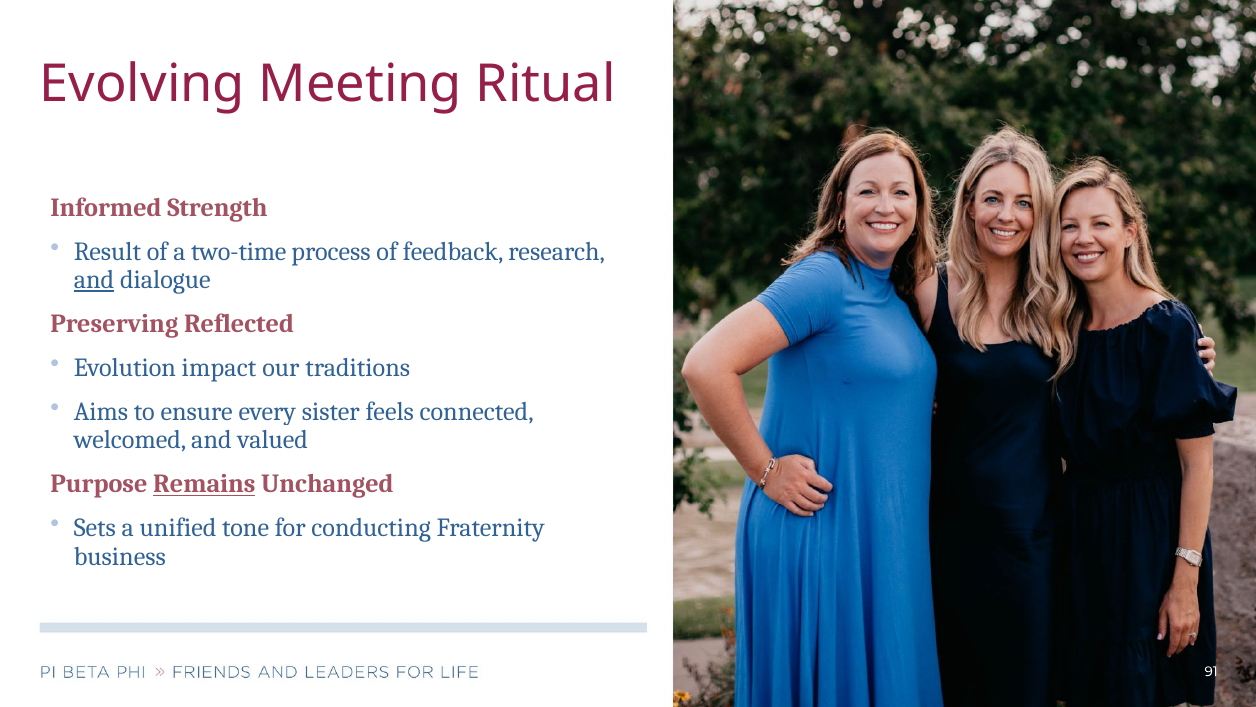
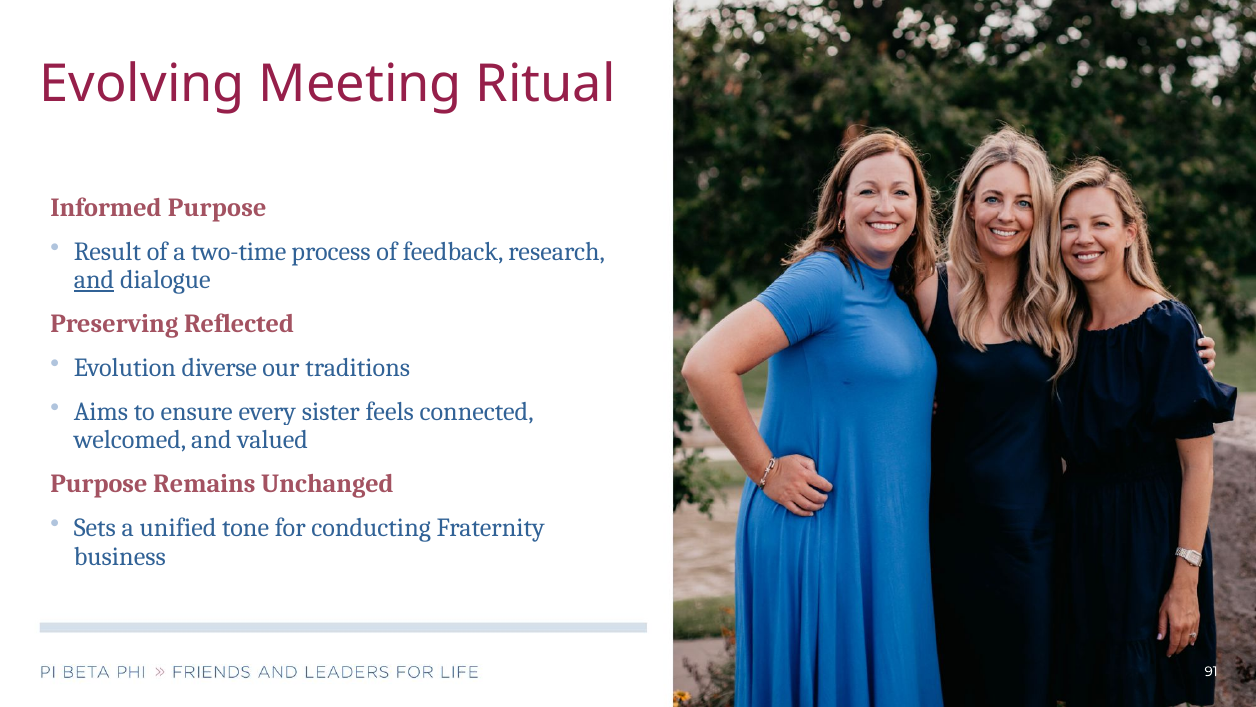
Informed Strength: Strength -> Purpose
impact: impact -> diverse
Remains underline: present -> none
